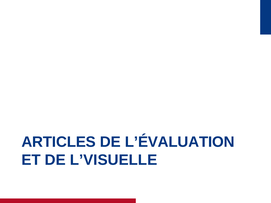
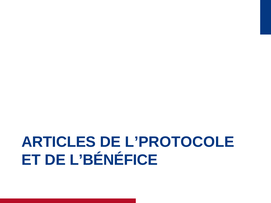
L’ÉVALUATION: L’ÉVALUATION -> L’PROTOCOLE
L’VISUELLE: L’VISUELLE -> L’BÉNÉFICE
